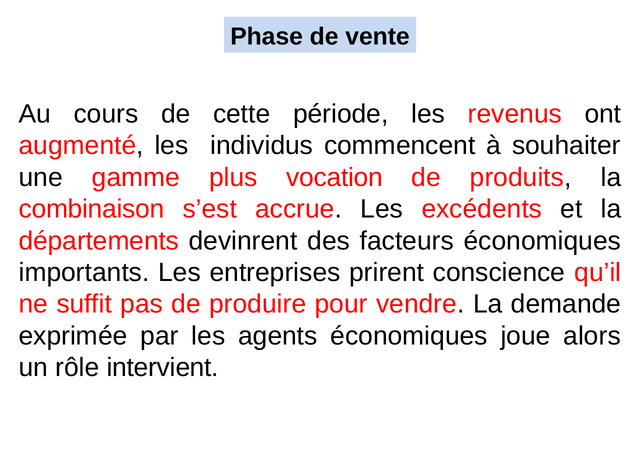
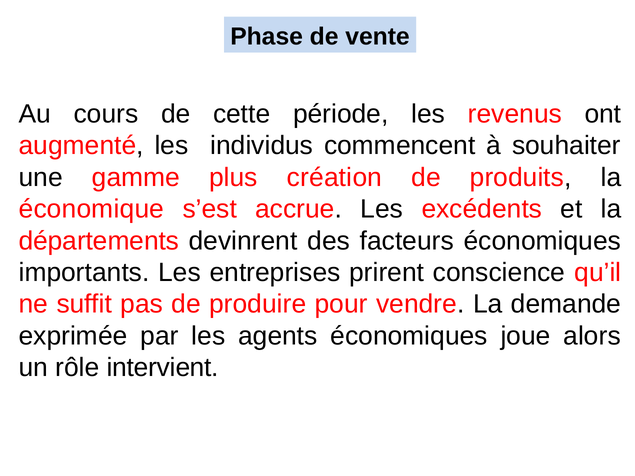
vocation: vocation -> création
combinaison: combinaison -> économique
